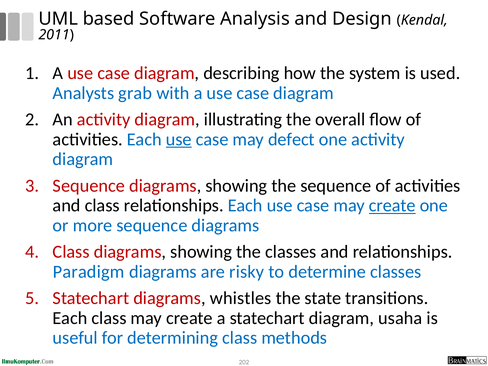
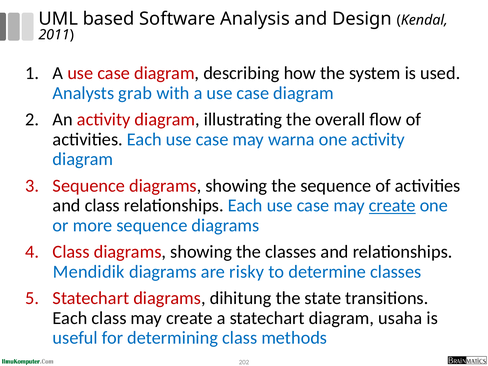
use at (179, 139) underline: present -> none
defect: defect -> warna
Paradigm: Paradigm -> Mendidik
whistles: whistles -> dihitung
